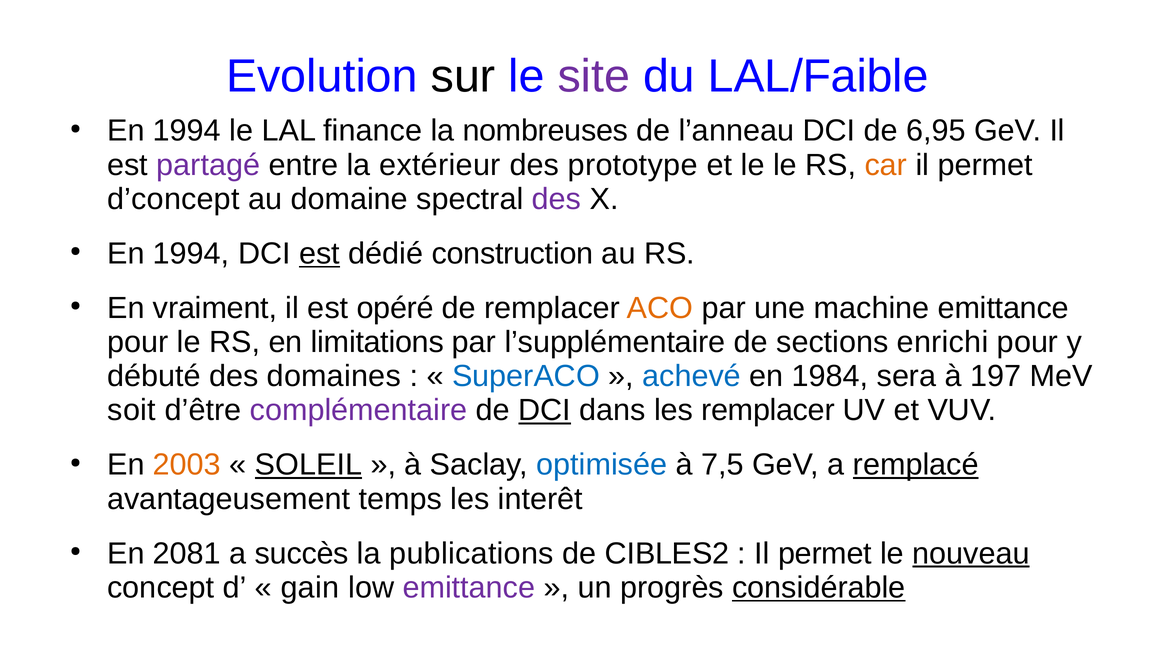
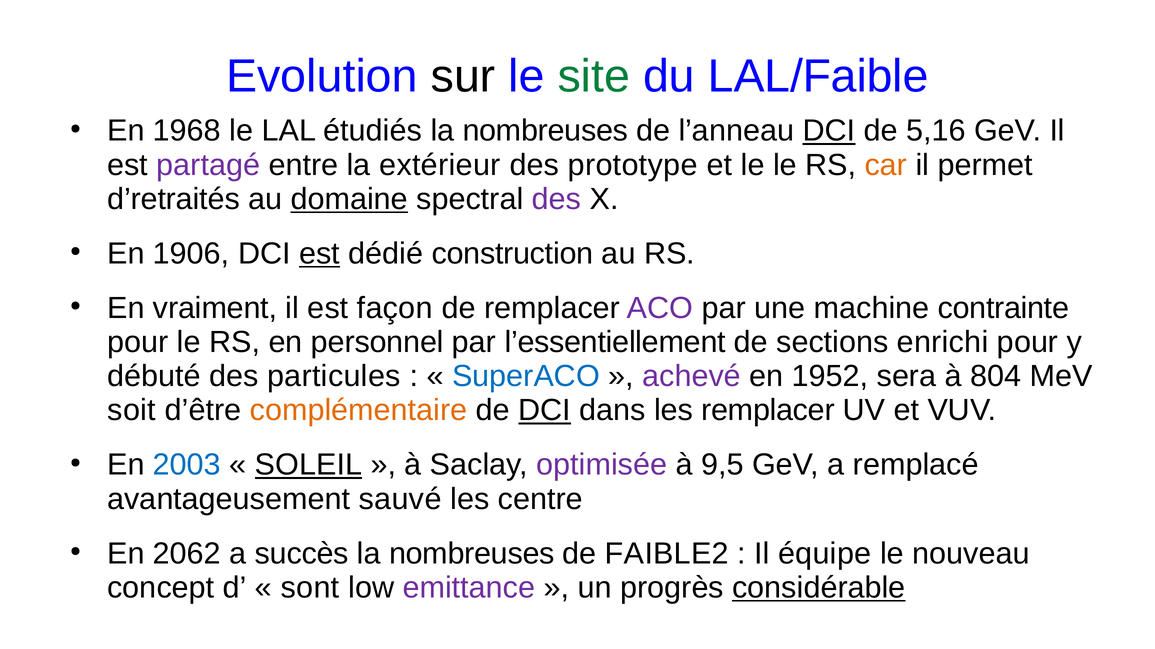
site colour: purple -> green
1994 at (187, 131): 1994 -> 1968
finance: finance -> étudiés
DCI at (829, 131) underline: none -> present
6,95: 6,95 -> 5,16
d’concept: d’concept -> d’retraités
domaine underline: none -> present
1994 at (191, 254): 1994 -> 1906
opéré: opéré -> façon
ACO colour: orange -> purple
machine emittance: emittance -> contrainte
limitations: limitations -> personnel
l’supplémentaire: l’supplémentaire -> l’essentiellement
domaines: domaines -> particules
achevé colour: blue -> purple
1984: 1984 -> 1952
197: 197 -> 804
complémentaire colour: purple -> orange
2003 colour: orange -> blue
optimisée colour: blue -> purple
7,5: 7,5 -> 9,5
remplacé underline: present -> none
temps: temps -> sauvé
interêt: interêt -> centre
2081: 2081 -> 2062
publications at (472, 554): publications -> nombreuses
CIBLES2: CIBLES2 -> FAIBLE2
permet at (825, 554): permet -> équipe
nouveau underline: present -> none
gain: gain -> sont
